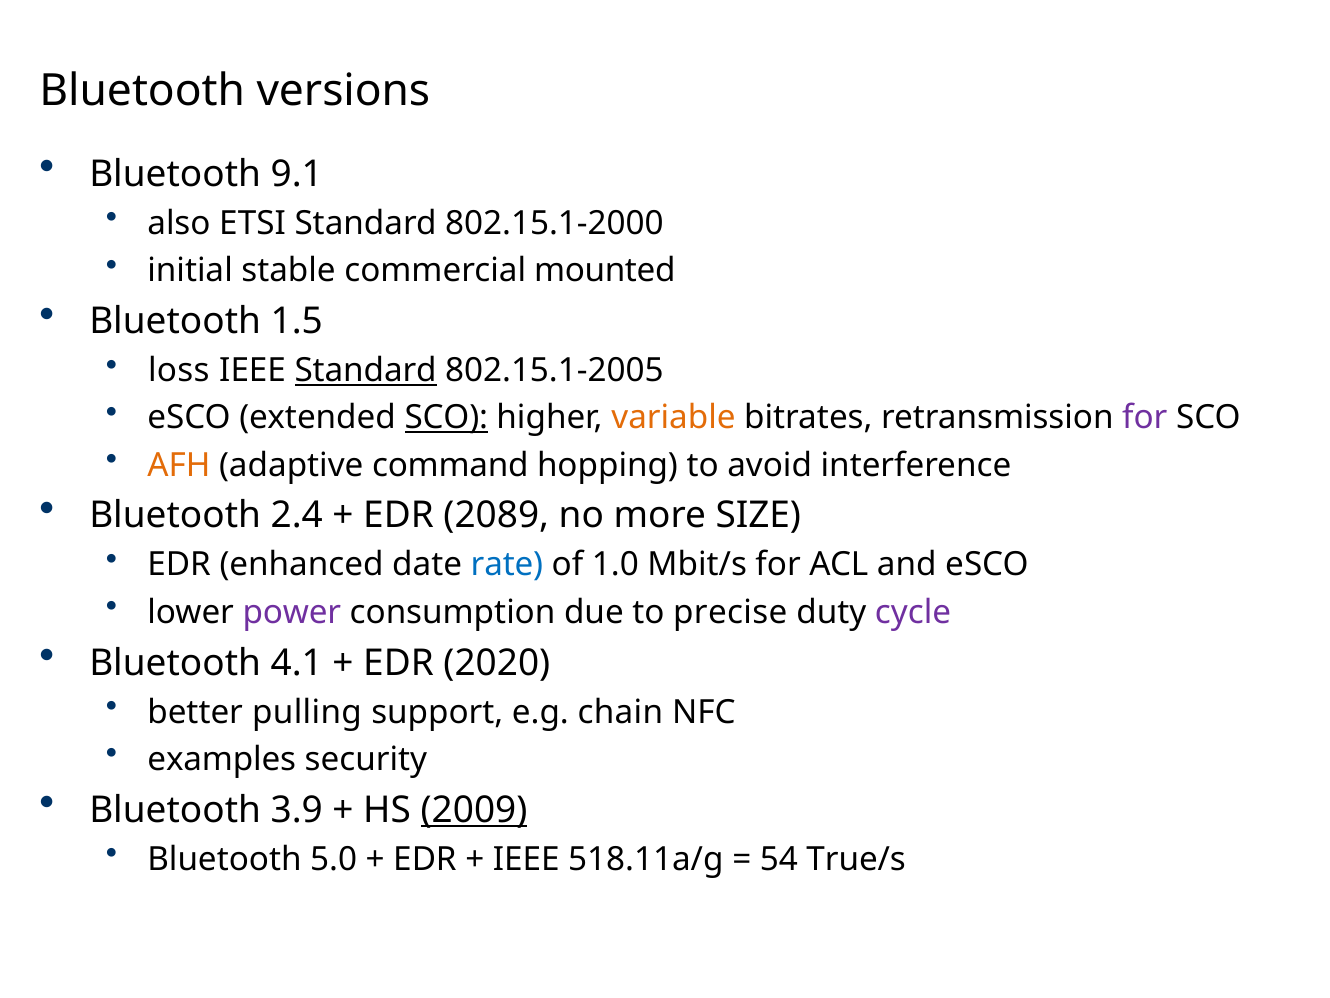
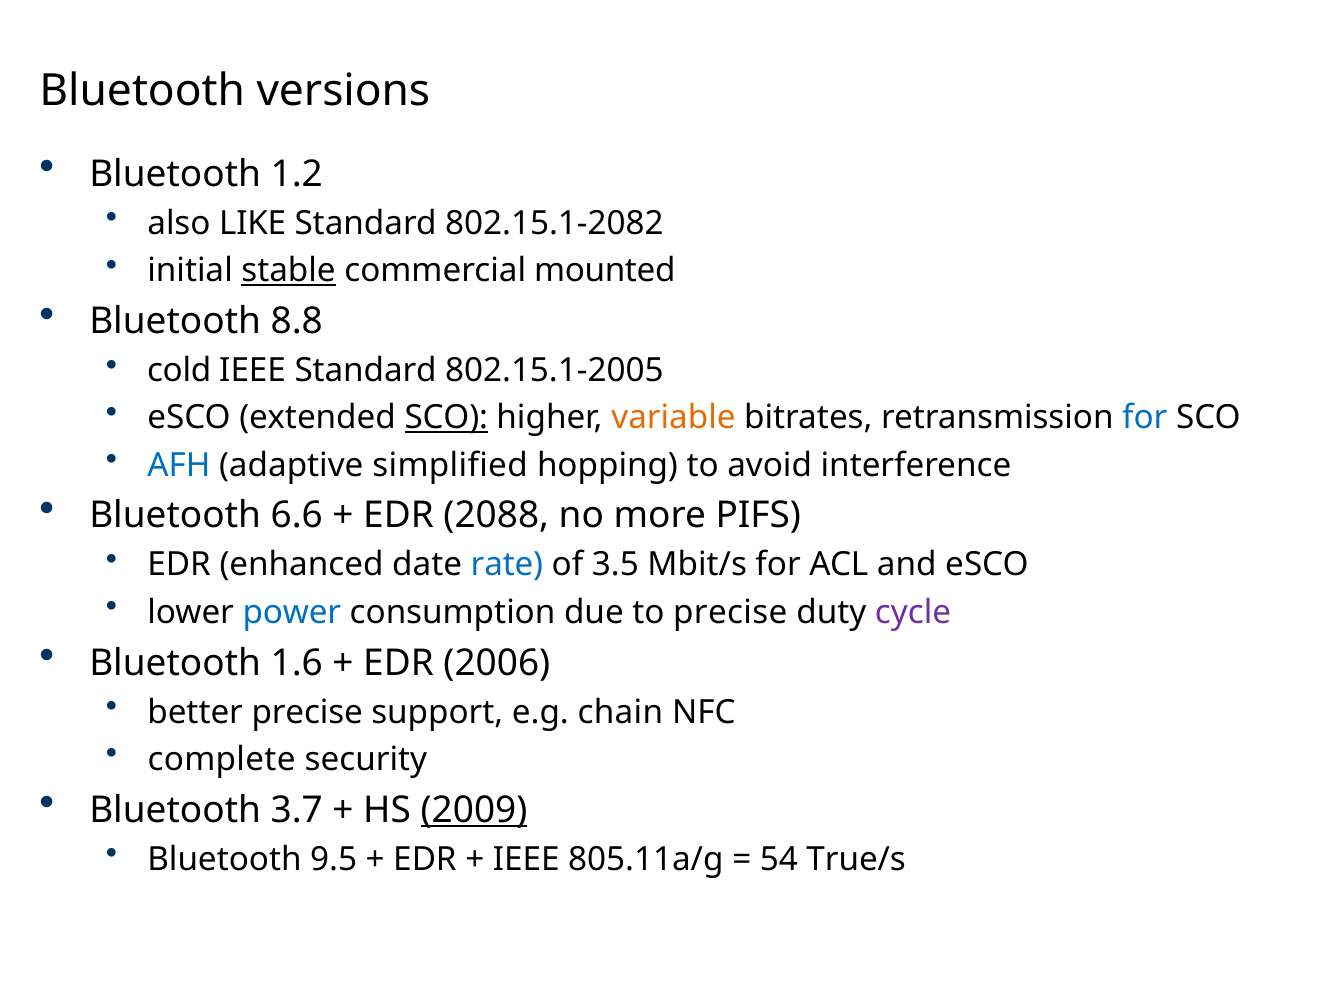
9.1: 9.1 -> 1.2
ETSI: ETSI -> LIKE
802.15.1-2000: 802.15.1-2000 -> 802.15.1-2082
stable underline: none -> present
1.5: 1.5 -> 8.8
loss: loss -> cold
Standard at (366, 370) underline: present -> none
for at (1145, 418) colour: purple -> blue
AFH colour: orange -> blue
command: command -> simplified
2.4: 2.4 -> 6.6
2089: 2089 -> 2088
SIZE: SIZE -> PIFS
1.0: 1.0 -> 3.5
power colour: purple -> blue
4.1: 4.1 -> 1.6
2020: 2020 -> 2006
better pulling: pulling -> precise
examples: examples -> complete
3.9: 3.9 -> 3.7
5.0: 5.0 -> 9.5
518.11a/g: 518.11a/g -> 805.11a/g
